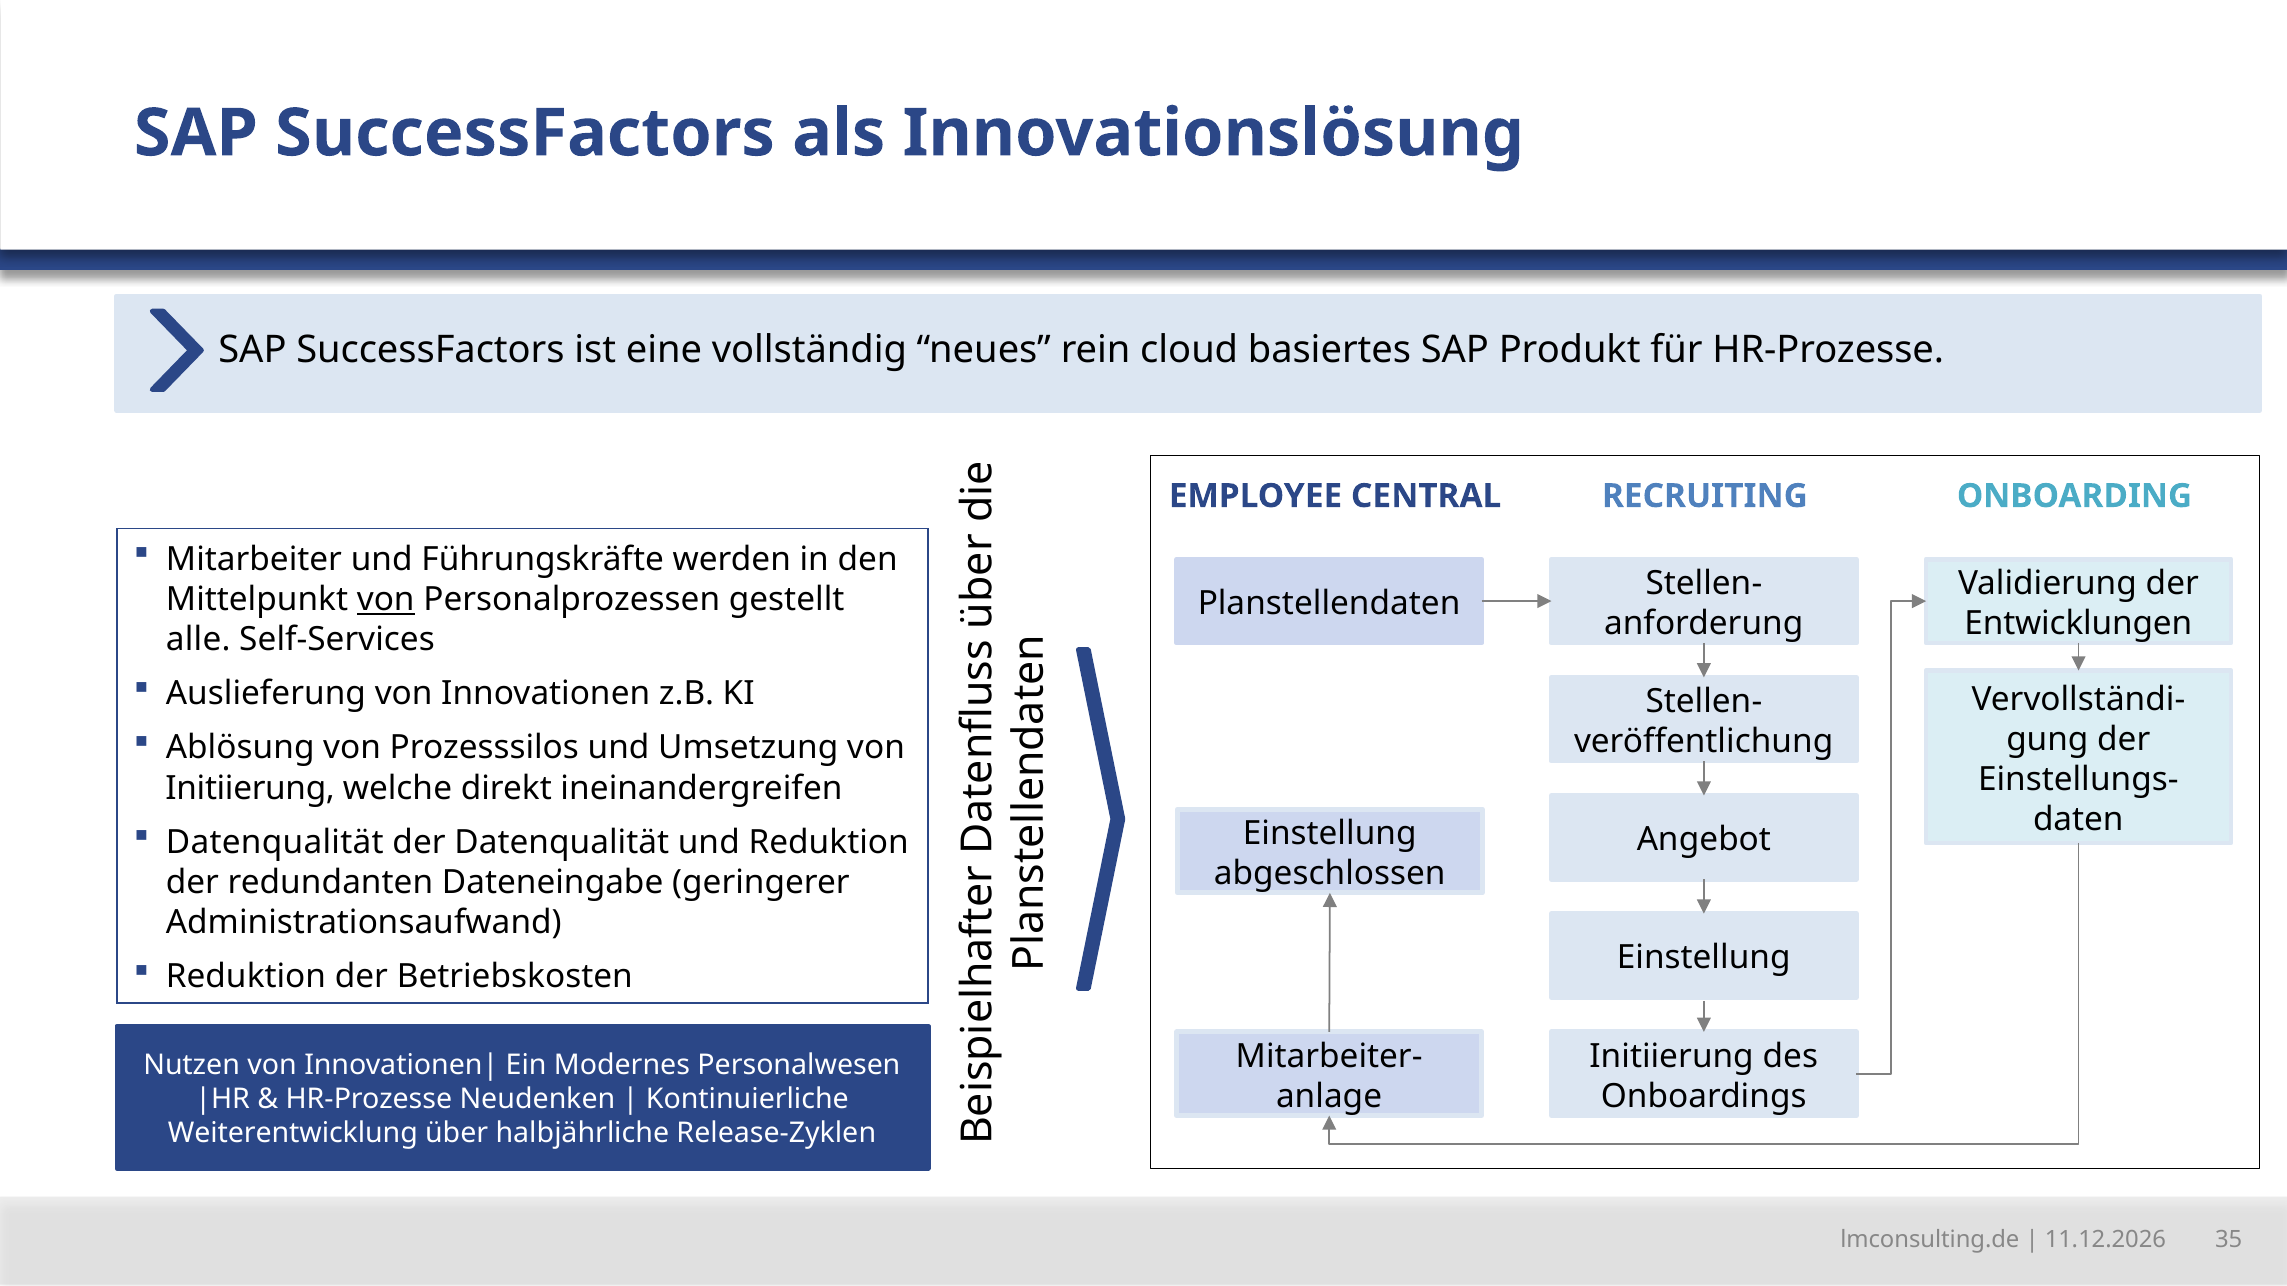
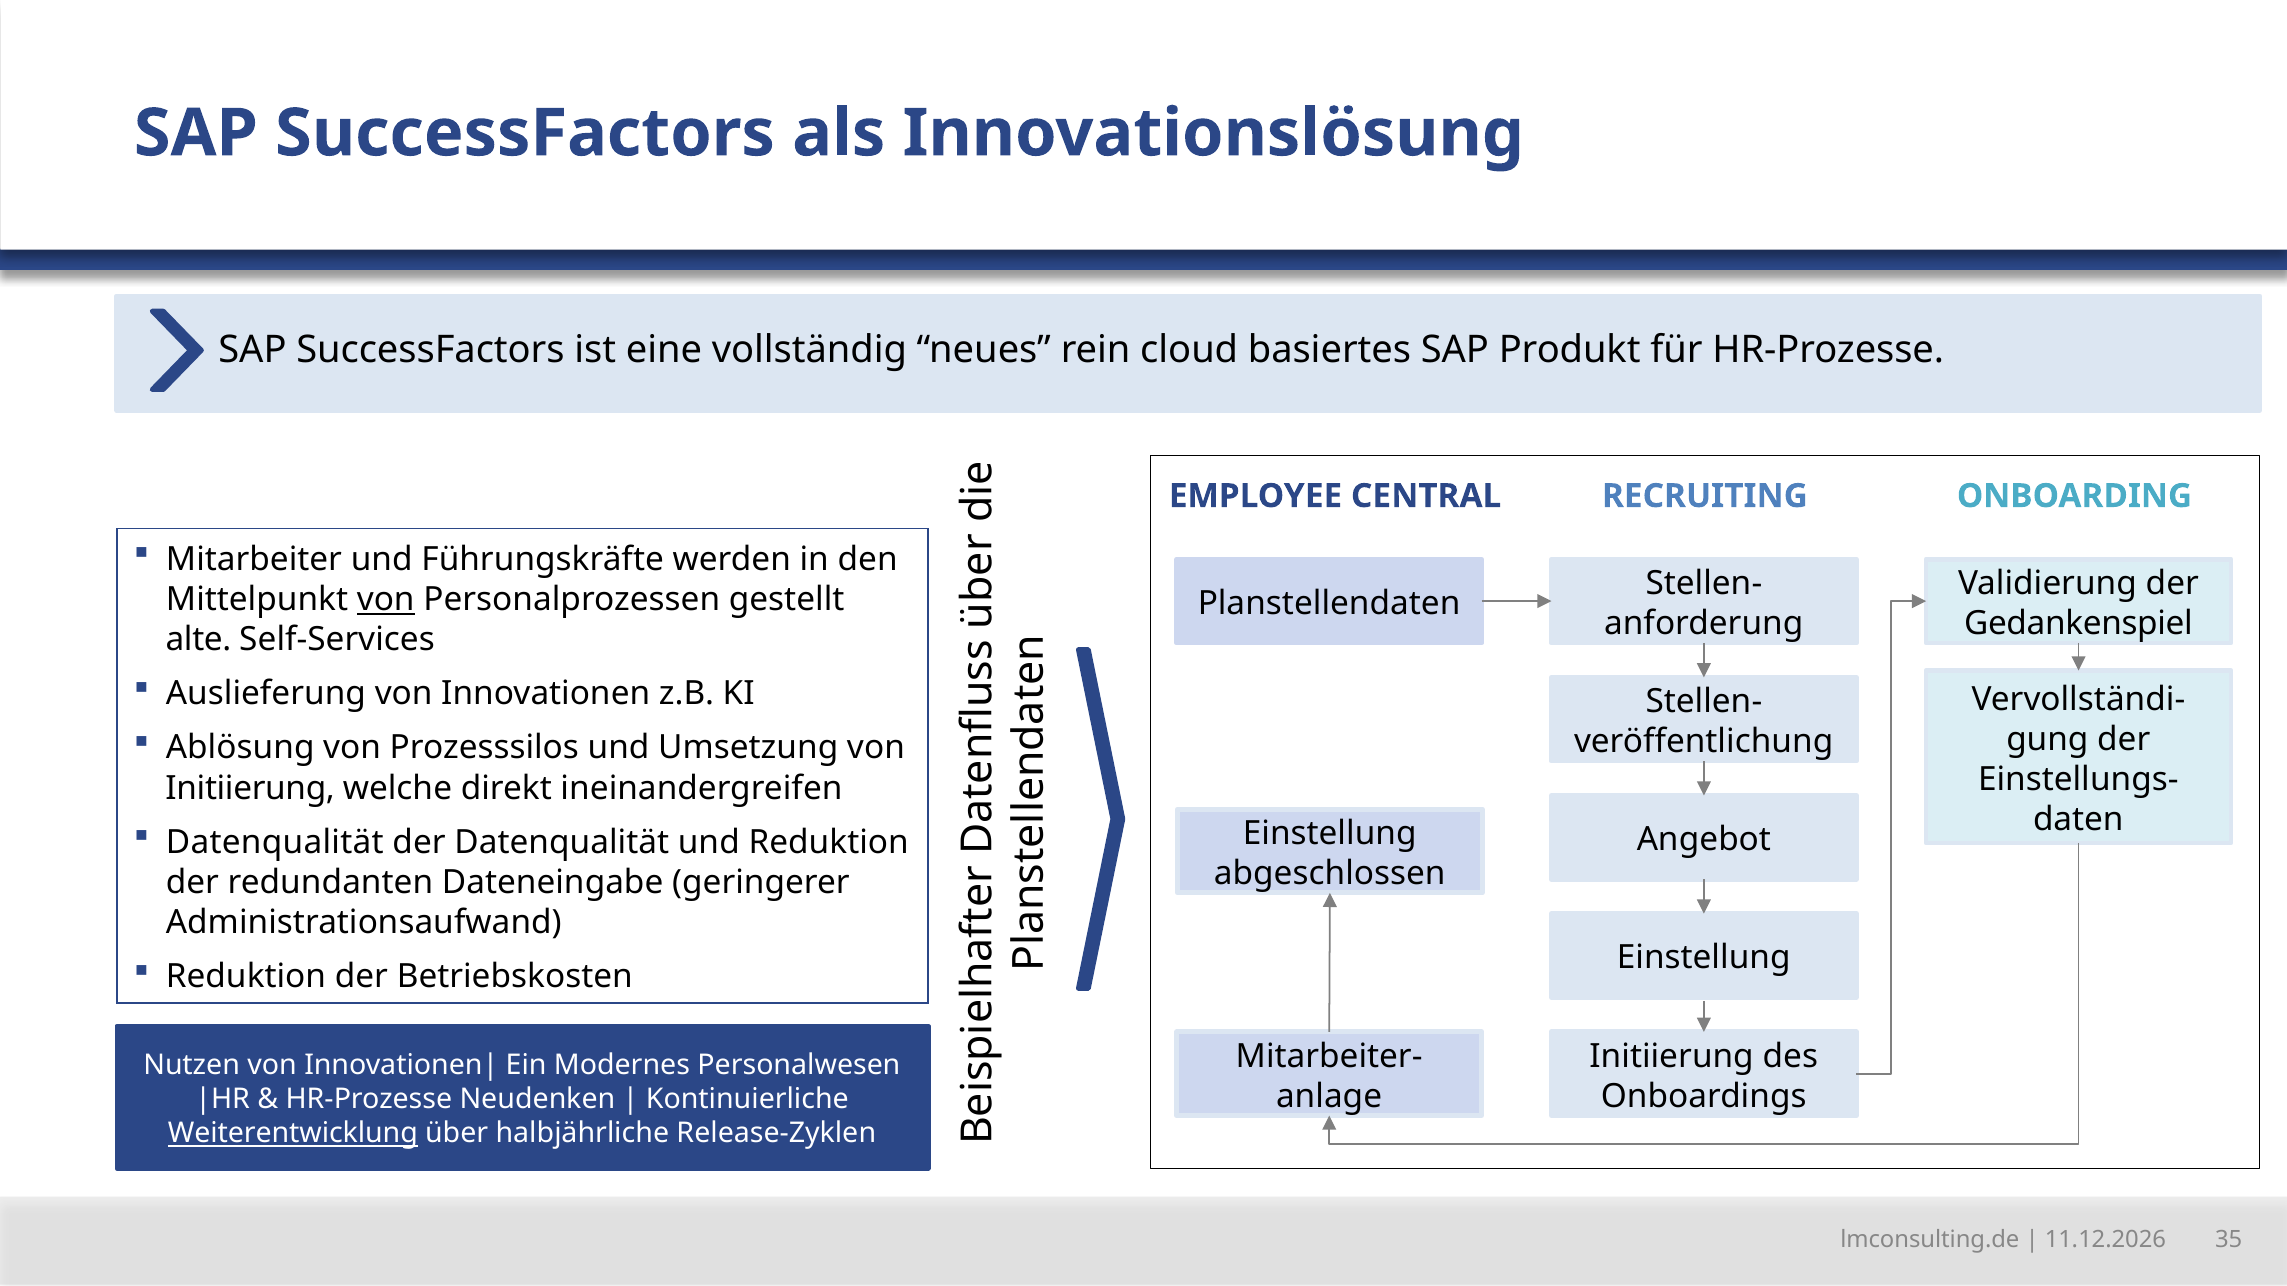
Entwicklungen: Entwicklungen -> Gedankenspiel
alle: alle -> alte
Weiterentwicklung underline: none -> present
